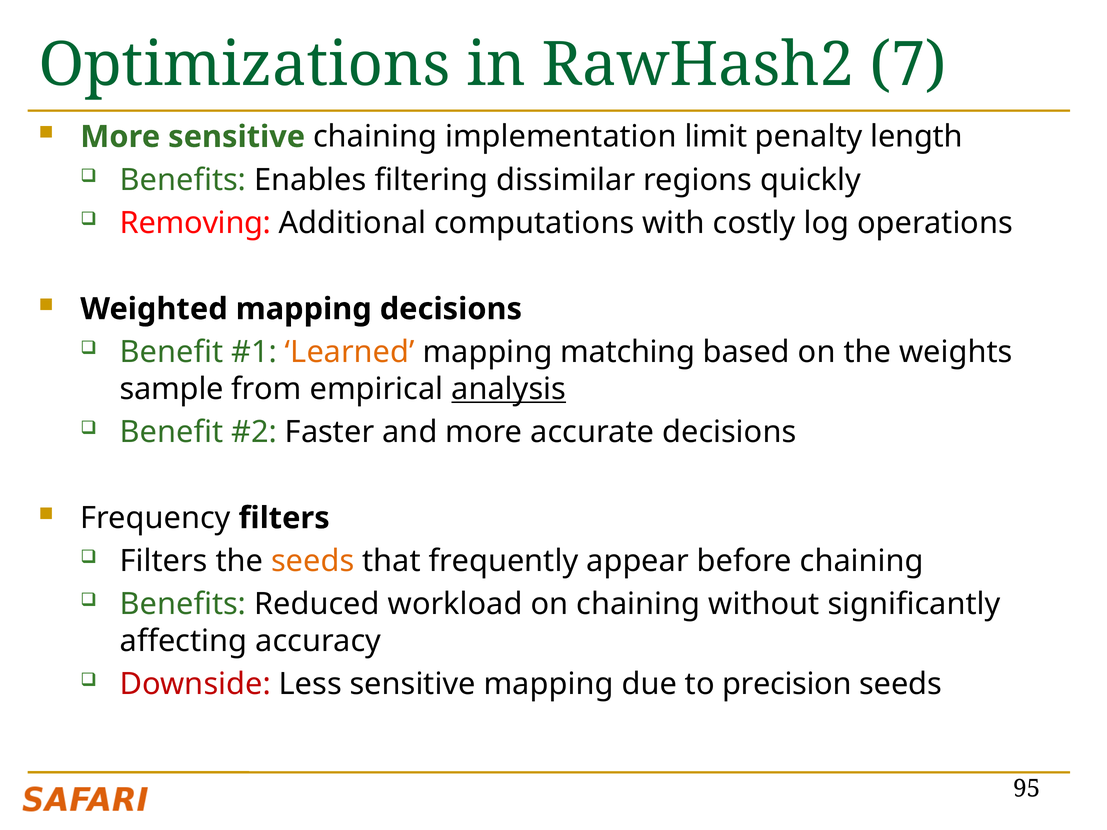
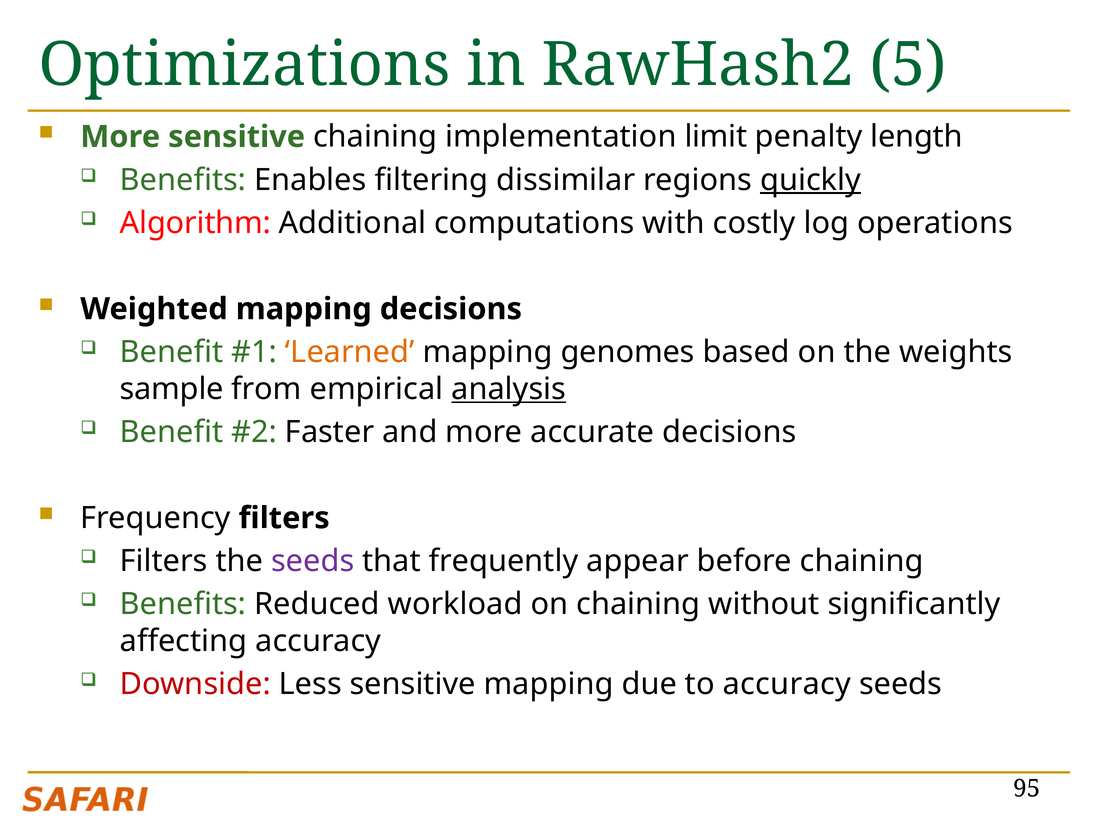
7: 7 -> 5
quickly underline: none -> present
Removing: Removing -> Algorithm
matching: matching -> genomes
seeds at (313, 561) colour: orange -> purple
to precision: precision -> accuracy
